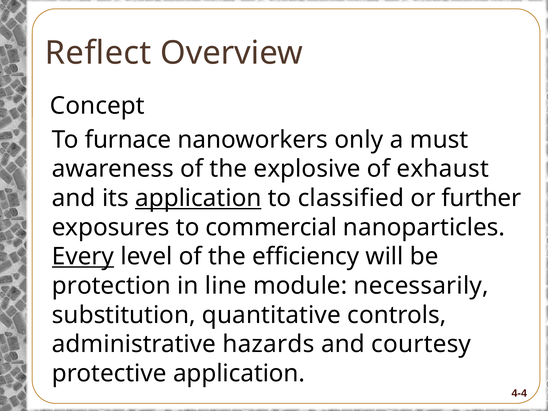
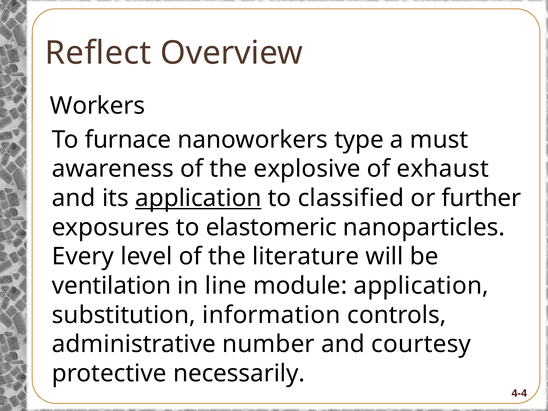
Concept: Concept -> Workers
only: only -> type
commercial: commercial -> elastomeric
Every underline: present -> none
efficiency: efficiency -> literature
protection: protection -> ventilation
module necessarily: necessarily -> application
quantitative: quantitative -> information
hazards: hazards -> number
protective application: application -> necessarily
